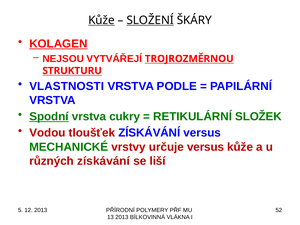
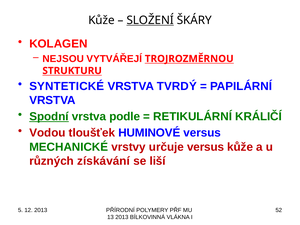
Kůže at (102, 20) underline: present -> none
KOLAGEN underline: present -> none
VLASTNOSTI: VLASTNOSTI -> SYNTETICKÉ
PODLE: PODLE -> TVRDÝ
cukry: cukry -> podle
SLOŽEK: SLOŽEK -> KRÁLIČÍ
tloušťek ZÍSKÁVÁNÍ: ZÍSKÁVÁNÍ -> HUMINOVÉ
